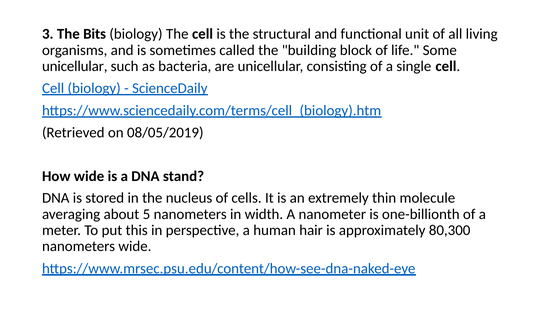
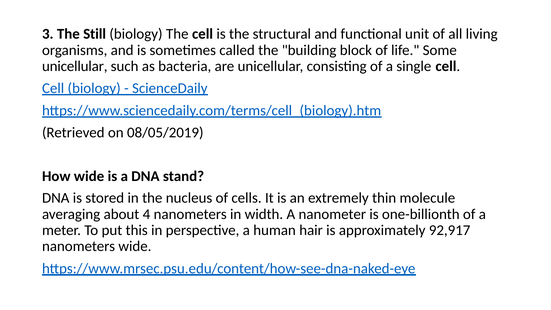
Bits: Bits -> Still
5: 5 -> 4
80,300: 80,300 -> 92,917
